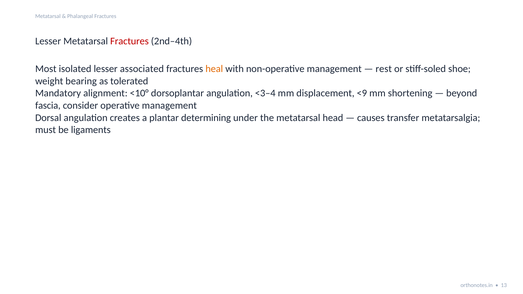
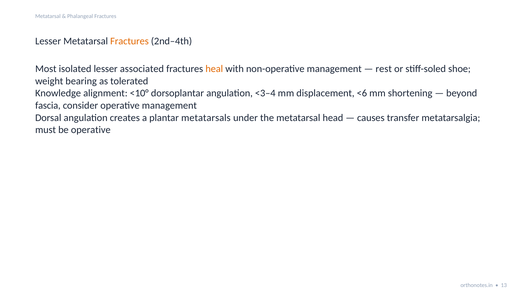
Fractures at (129, 41) colour: red -> orange
Mandatory: Mandatory -> Knowledge
<9: <9 -> <6
determining: determining -> metatarsals
be ligaments: ligaments -> operative
